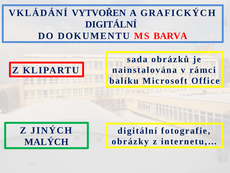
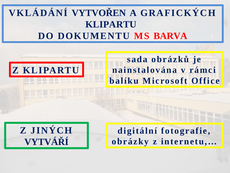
DIGITÁLNÍ at (111, 24): DIGITÁLNÍ -> KLIPARTU
MALÝCH: MALÝCH -> VYTVÁŘÍ
